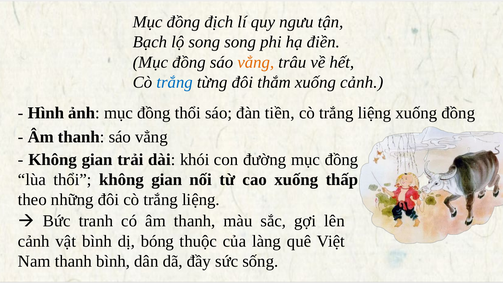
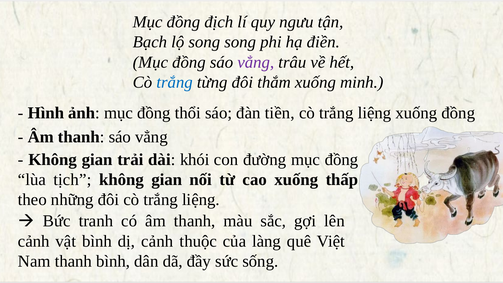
vẳng at (256, 62) colour: orange -> purple
xuống cảnh: cảnh -> minh
lùa thổi: thổi -> tịch
dị bóng: bóng -> cảnh
